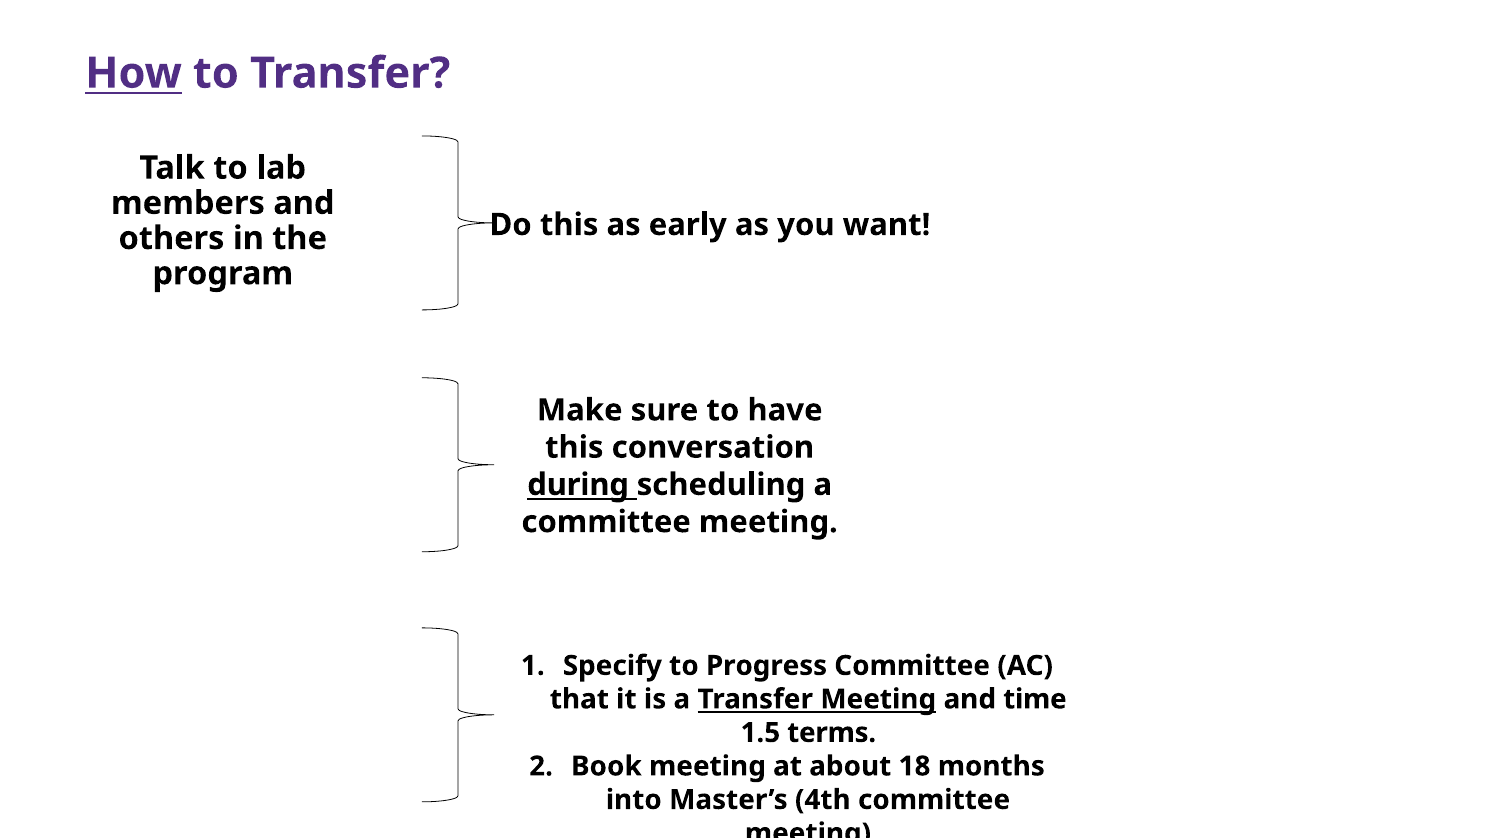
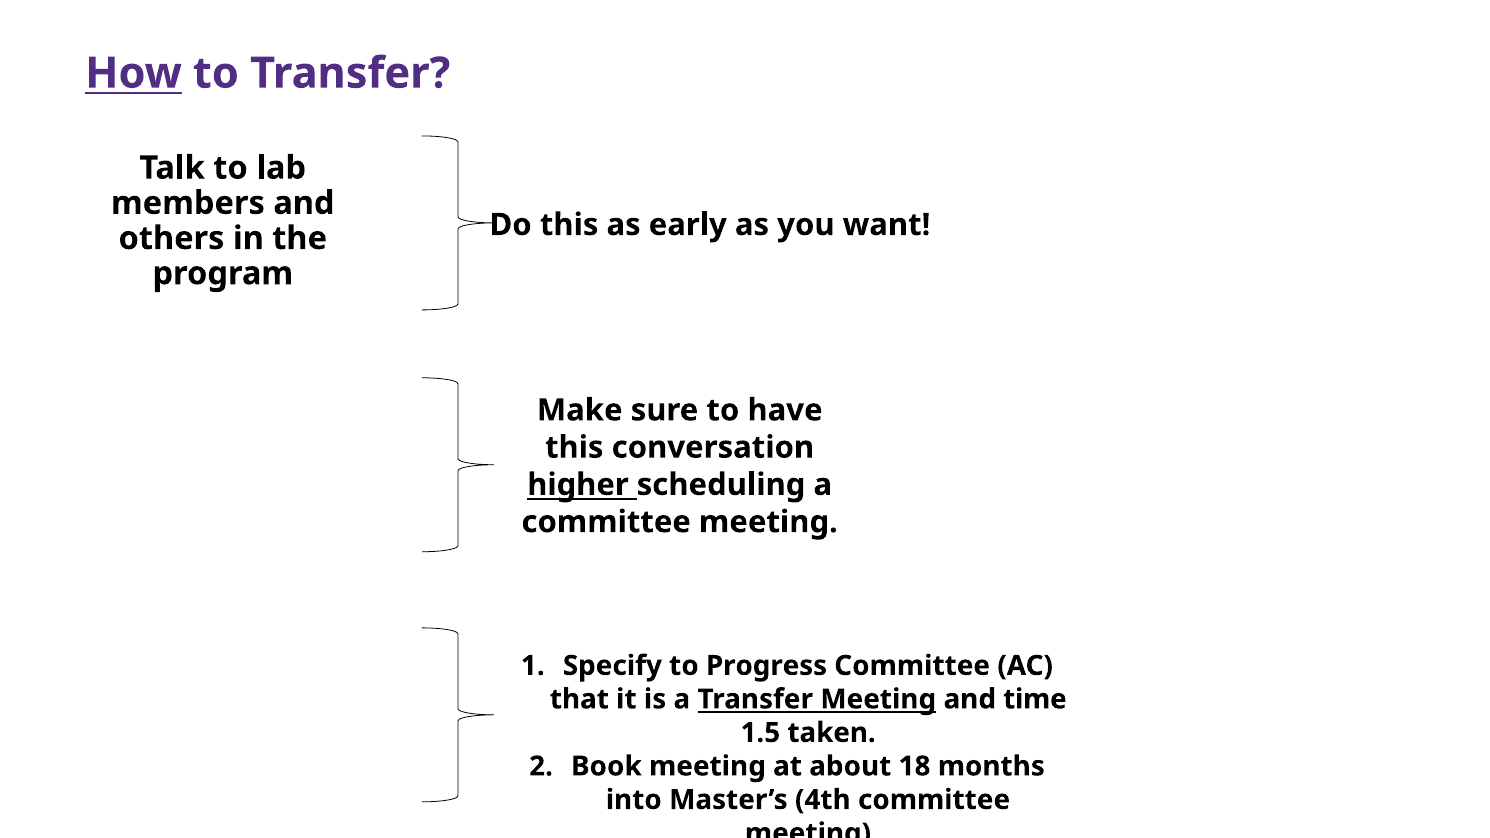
during: during -> higher
terms: terms -> taken
